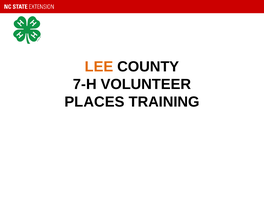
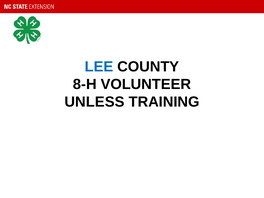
LEE colour: orange -> blue
7-H: 7-H -> 8-H
PLACES: PLACES -> UNLESS
